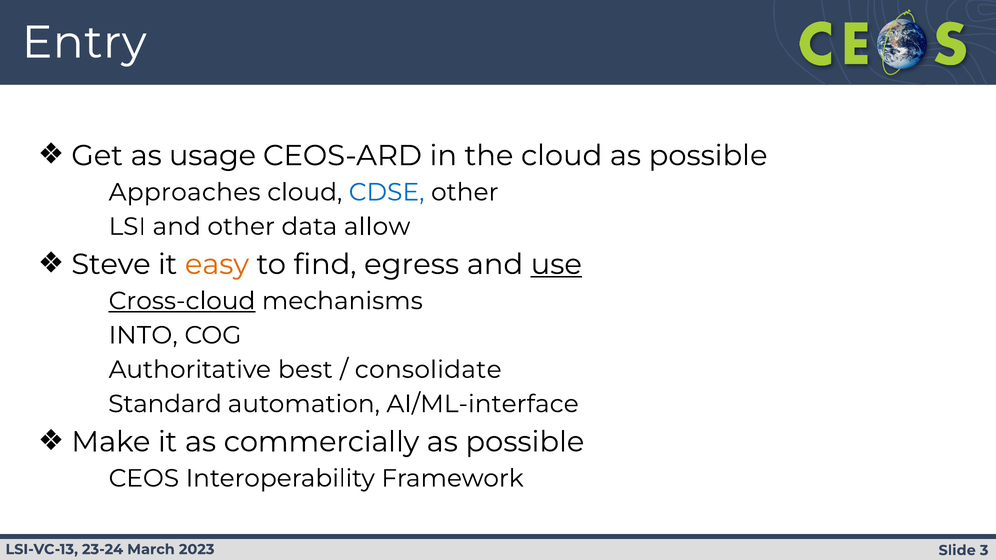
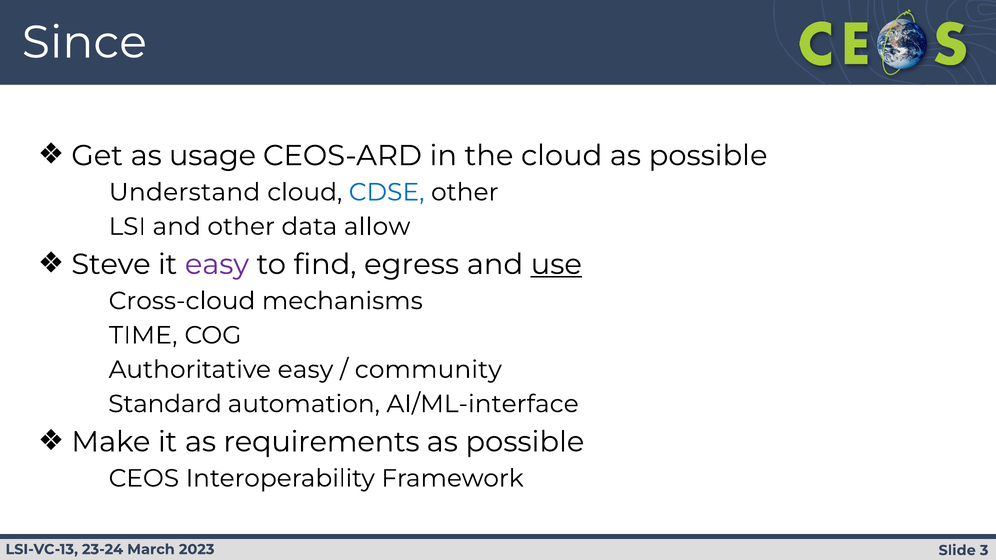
Entry: Entry -> Since
Approaches: Approaches -> Understand
easy at (217, 265) colour: orange -> purple
Cross-cloud underline: present -> none
INTO: INTO -> TIME
Authoritative best: best -> easy
consolidate: consolidate -> community
commercially: commercially -> requirements
